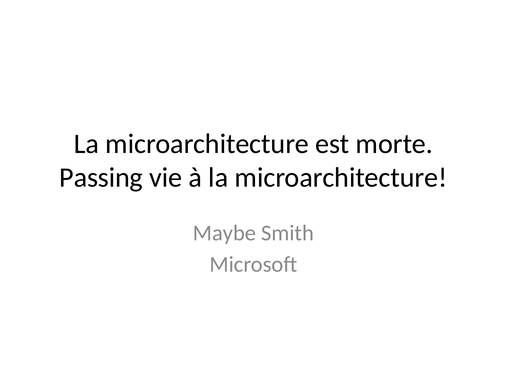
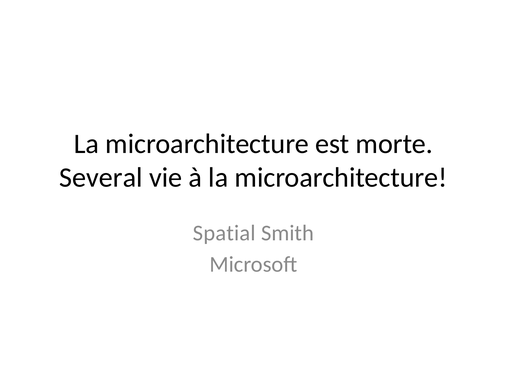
Passing: Passing -> Several
Maybe: Maybe -> Spatial
